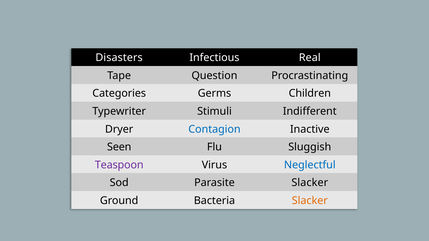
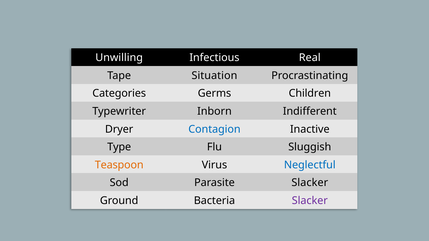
Disasters: Disasters -> Unwilling
Question: Question -> Situation
Stimuli: Stimuli -> Inborn
Seen: Seen -> Type
Teaspoon colour: purple -> orange
Slacker at (310, 201) colour: orange -> purple
